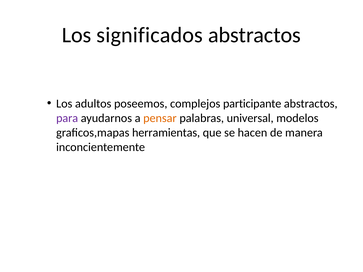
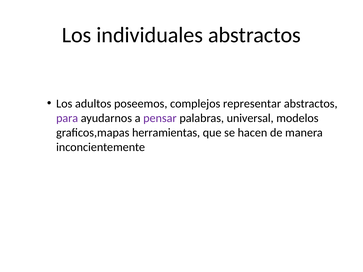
significados: significados -> individuales
participante: participante -> representar
pensar colour: orange -> purple
